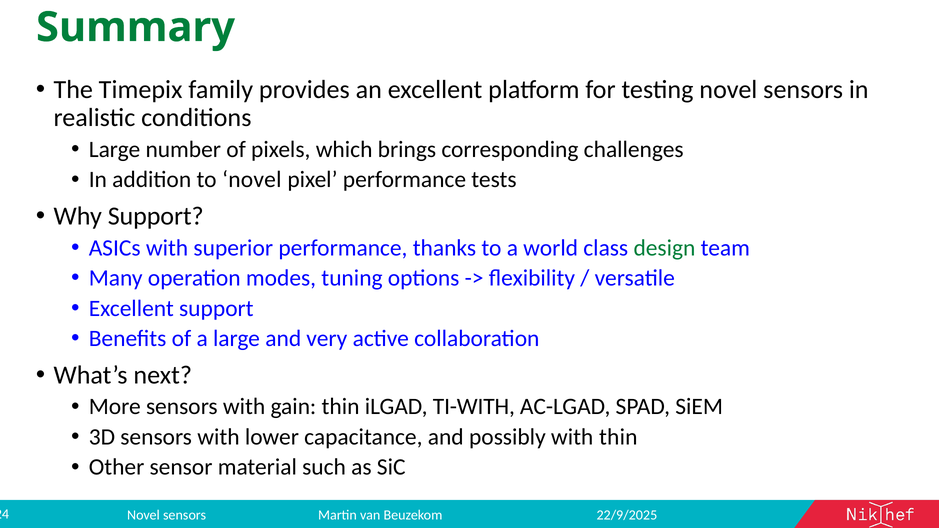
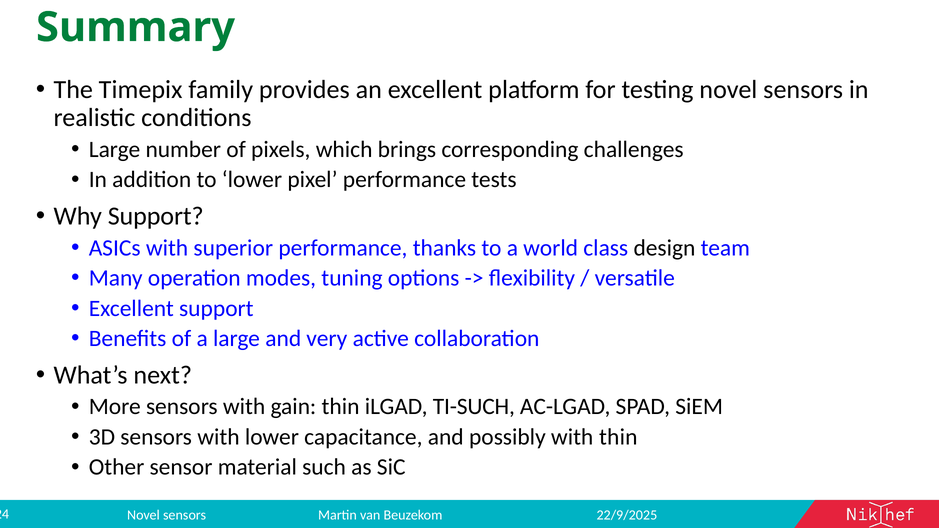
to novel: novel -> lower
design colour: green -> black
TI-WITH: TI-WITH -> TI-SUCH
